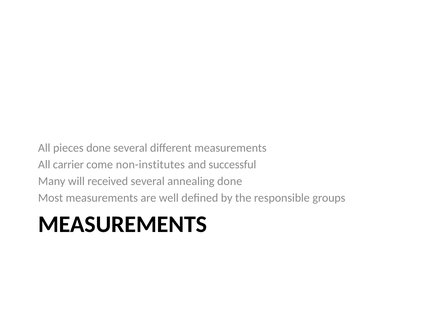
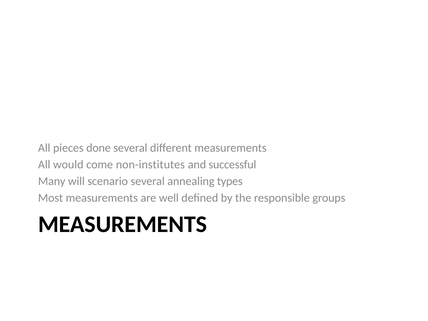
carrier: carrier -> would
received: received -> scenario
annealing done: done -> types
